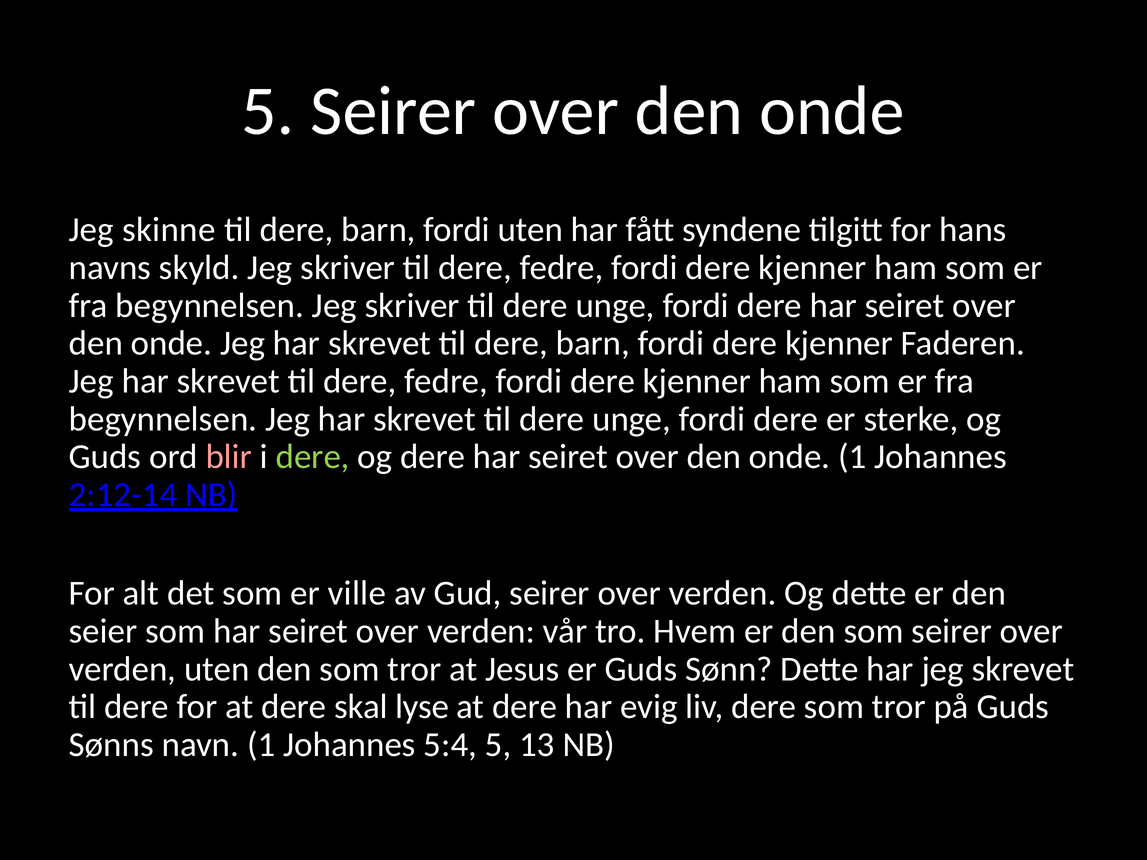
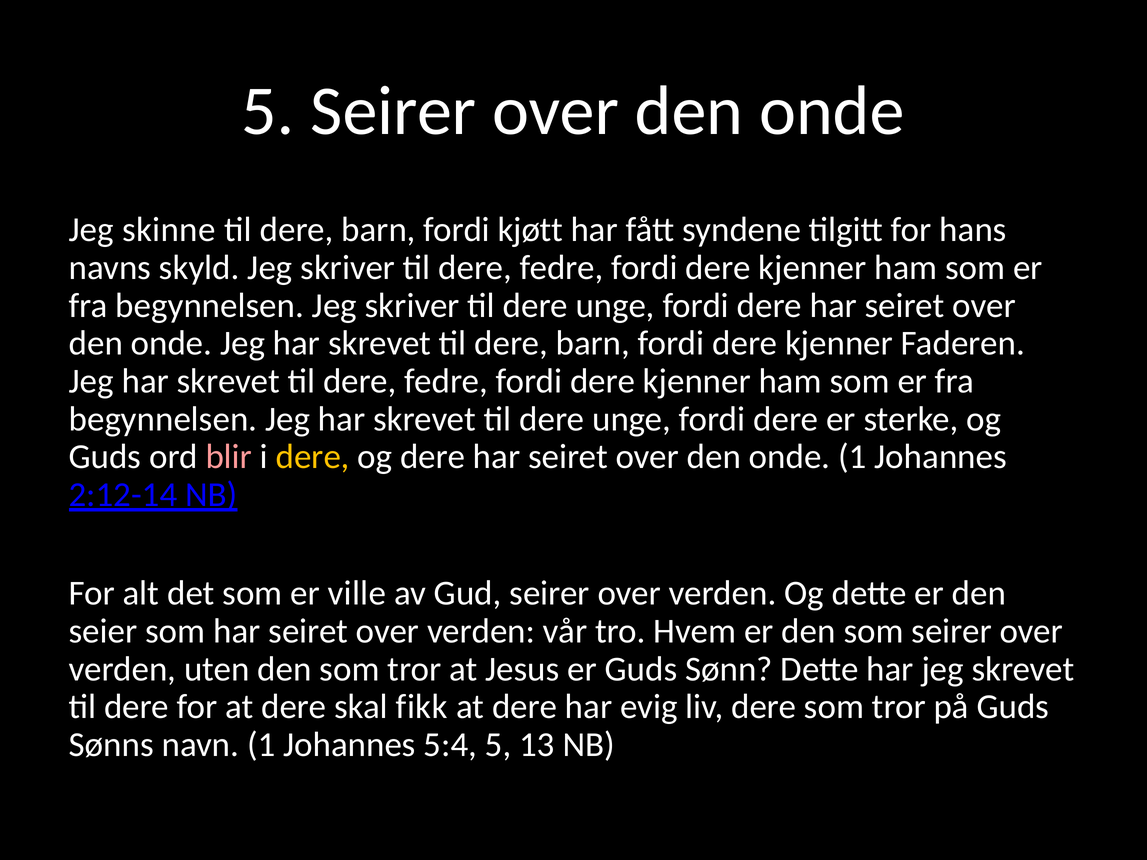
fordi uten: uten -> kjøtt
dere at (313, 457) colour: light green -> yellow
lyse: lyse -> fikk
